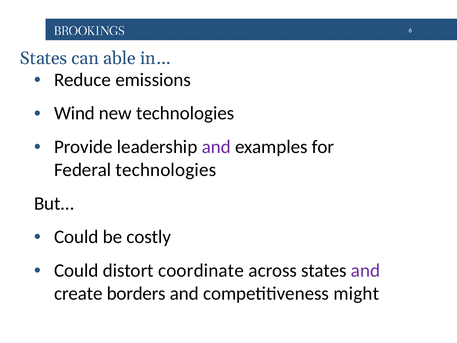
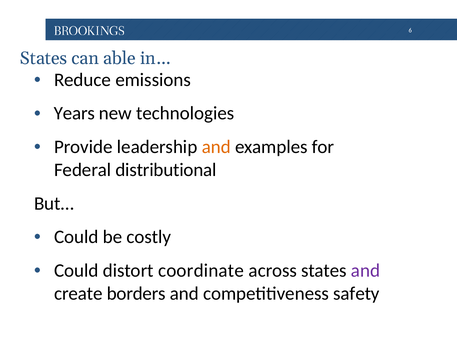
Wind: Wind -> Years
and at (216, 147) colour: purple -> orange
Federal technologies: technologies -> distributional
might: might -> safety
